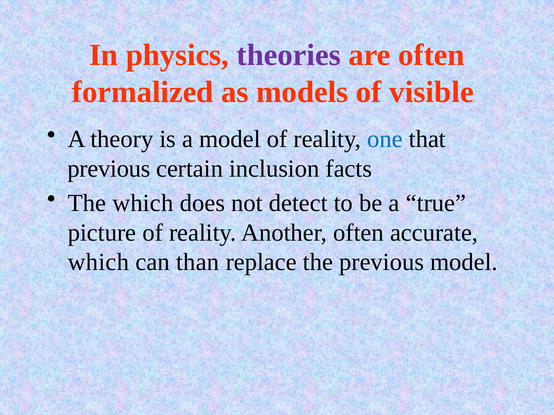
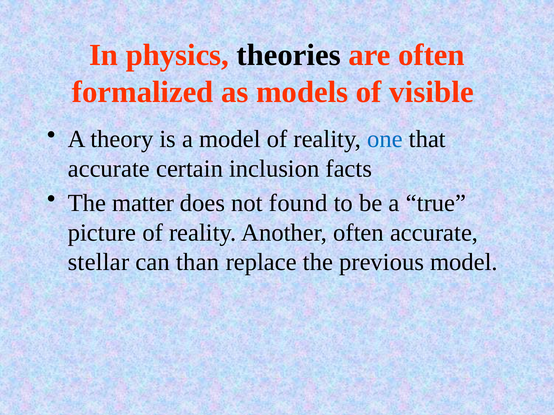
theories colour: purple -> black
previous at (109, 169): previous -> accurate
The which: which -> matter
detect: detect -> found
which at (99, 262): which -> stellar
